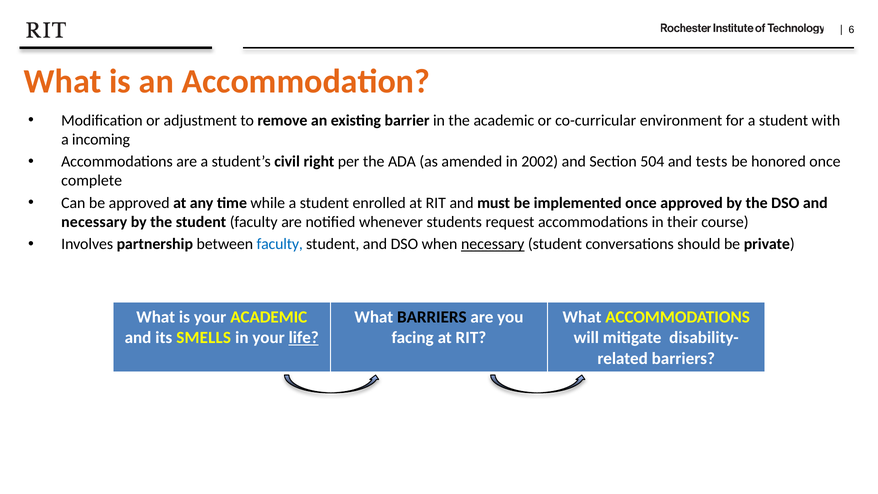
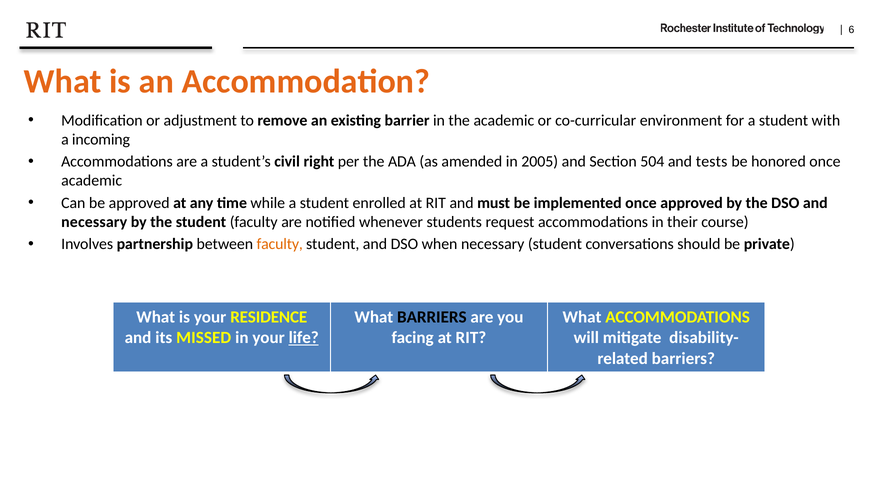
2002: 2002 -> 2005
complete at (92, 181): complete -> academic
faculty at (280, 244) colour: blue -> orange
necessary at (493, 244) underline: present -> none
your ACADEMIC: ACADEMIC -> RESIDENCE
SMELLS: SMELLS -> MISSED
